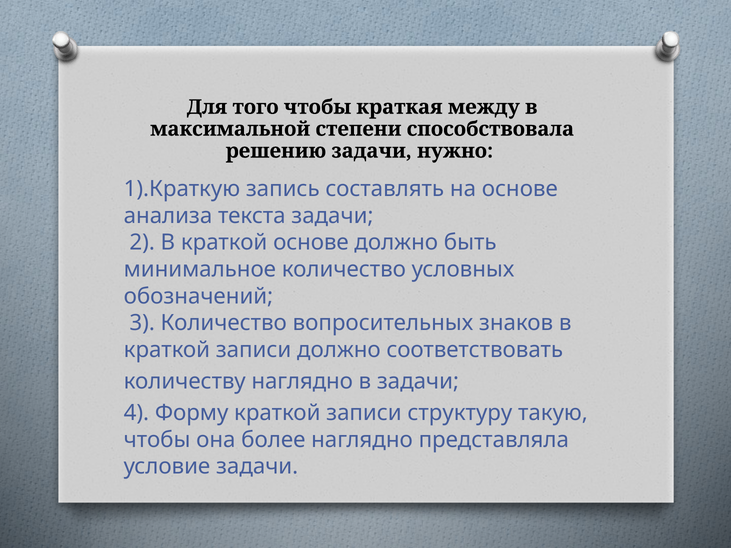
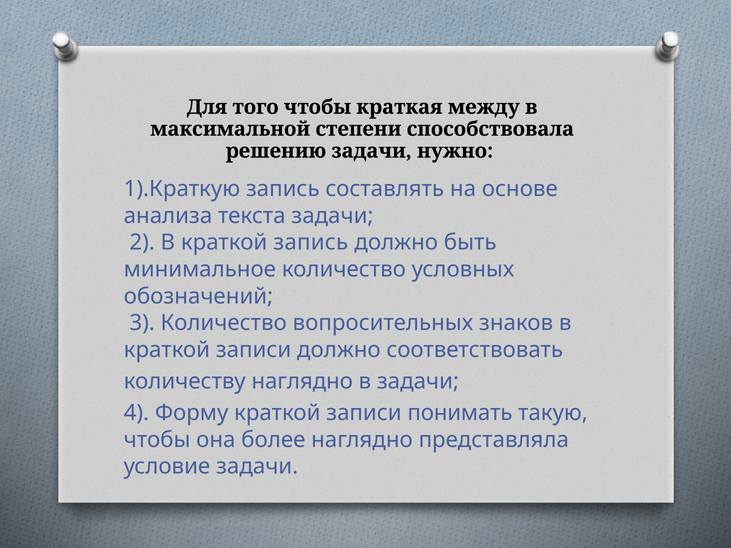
краткой основе: основе -> запись
структуру: структуру -> понимать
